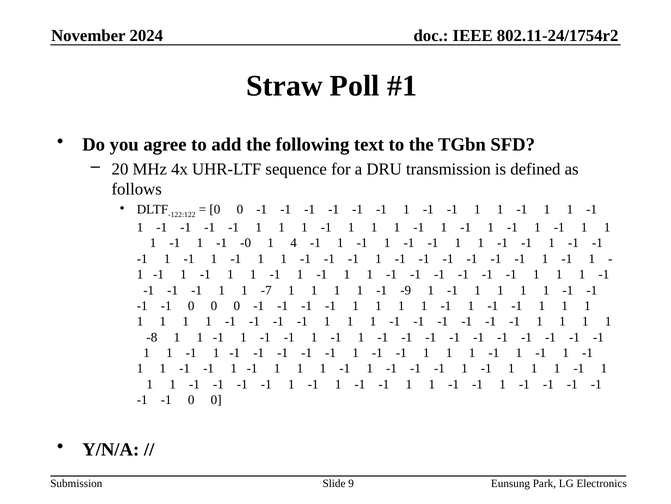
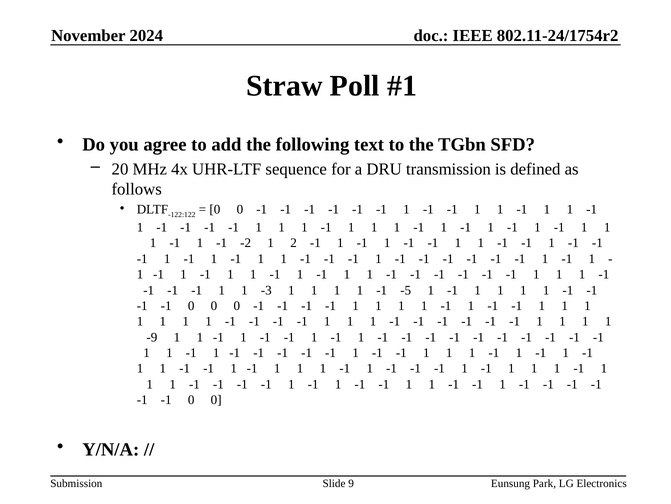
-0: -0 -> -2
4: 4 -> 2
-7: -7 -> -3
-9: -9 -> -5
-8: -8 -> -9
